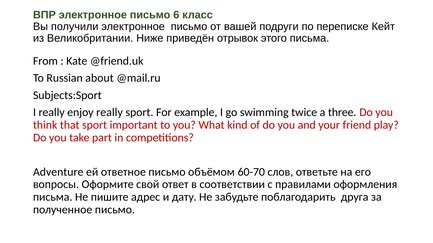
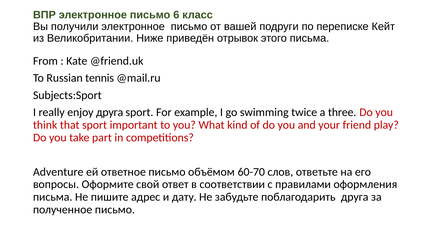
about: about -> tennis
enjoy really: really -> друга
